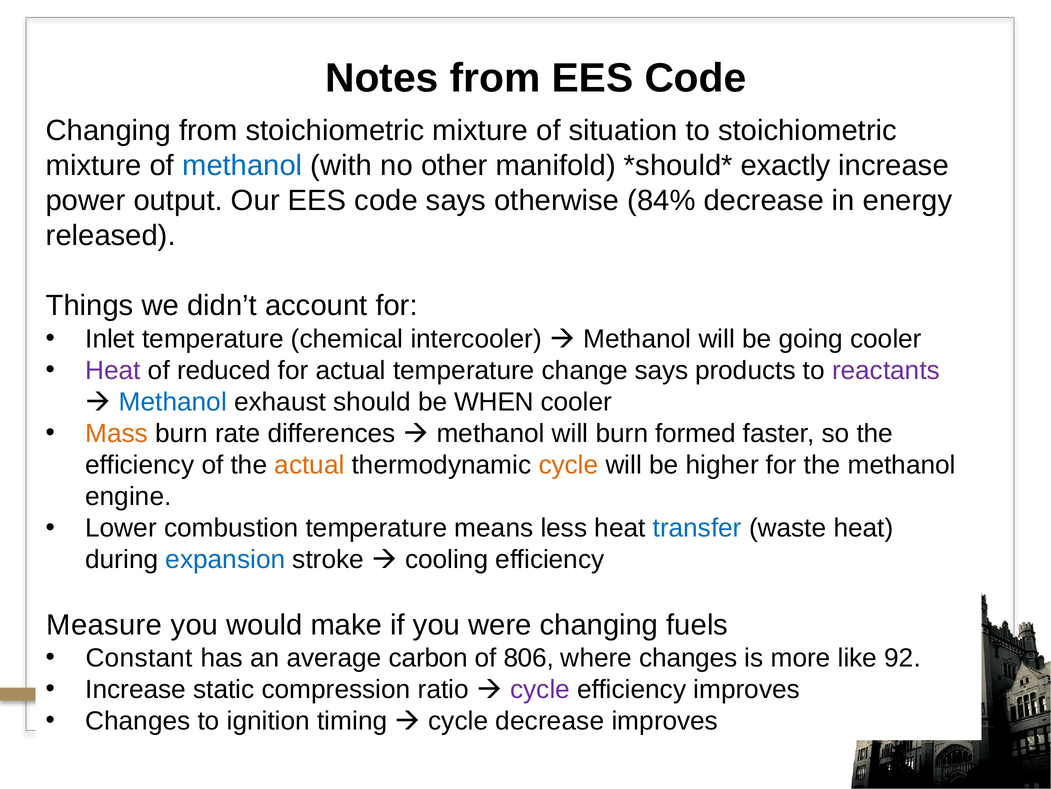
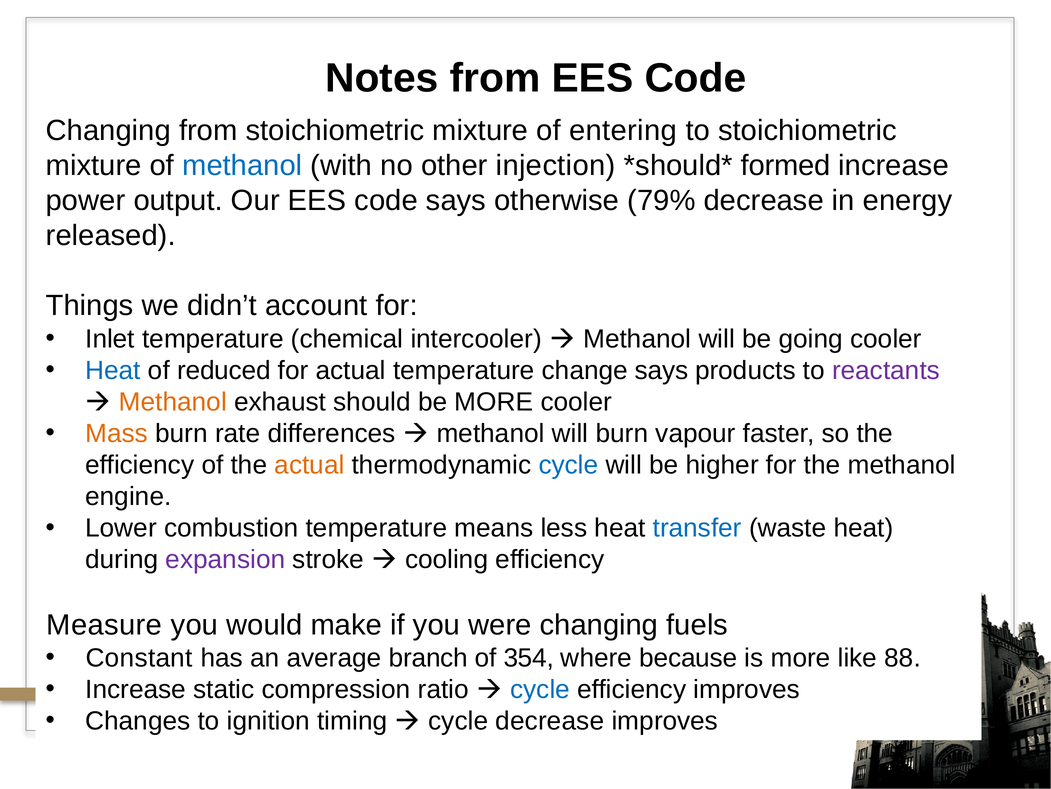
situation: situation -> entering
manifold: manifold -> injection
exactly: exactly -> formed
84%: 84% -> 79%
Heat at (113, 370) colour: purple -> blue
Methanol at (173, 402) colour: blue -> orange
be WHEN: WHEN -> MORE
formed: formed -> vapour
cycle at (568, 465) colour: orange -> blue
expansion colour: blue -> purple
carbon: carbon -> branch
806: 806 -> 354
where changes: changes -> because
92: 92 -> 88
cycle at (540, 689) colour: purple -> blue
